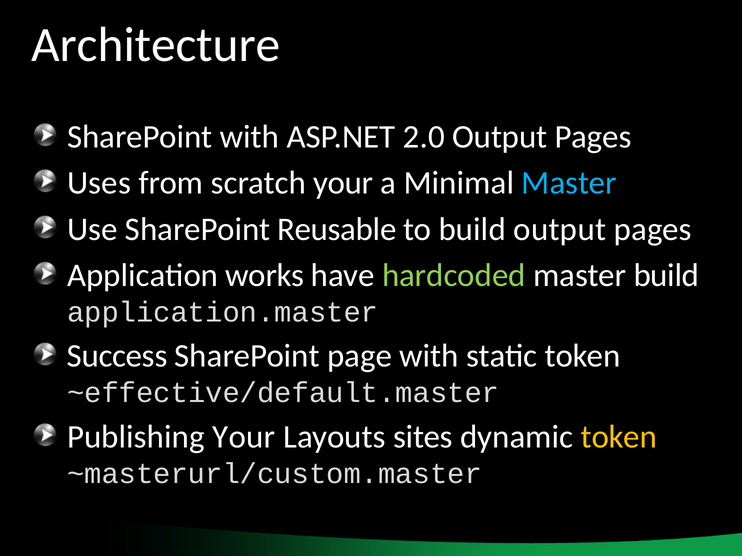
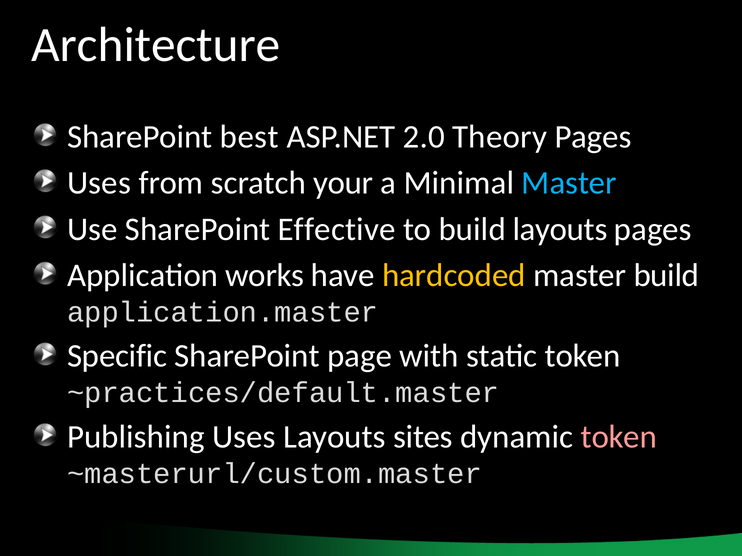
SharePoint with: with -> best
2.0 Output: Output -> Theory
Reusable: Reusable -> Effective
build output: output -> layouts
hardcoded colour: light green -> yellow
Success: Success -> Specific
~effective/default.master: ~effective/default.master -> ~practices/default.master
Publishing Your: Your -> Uses
token at (619, 437) colour: yellow -> pink
